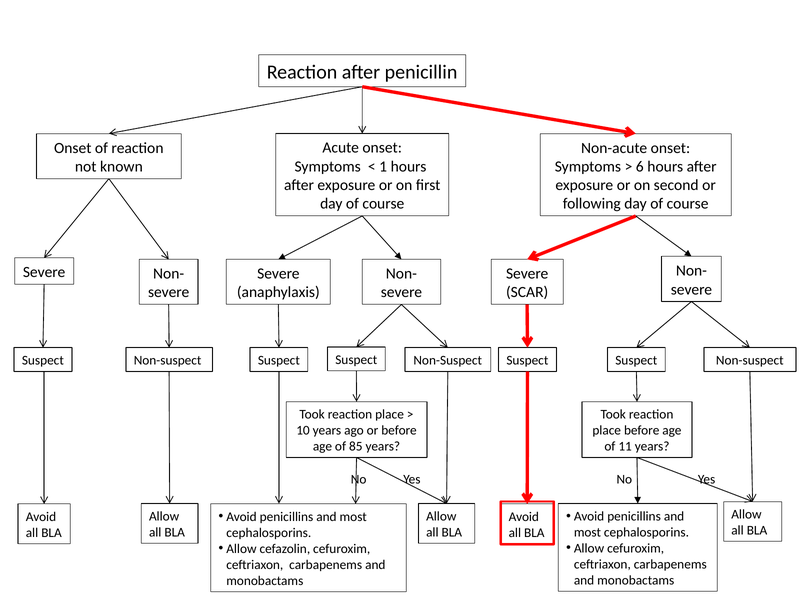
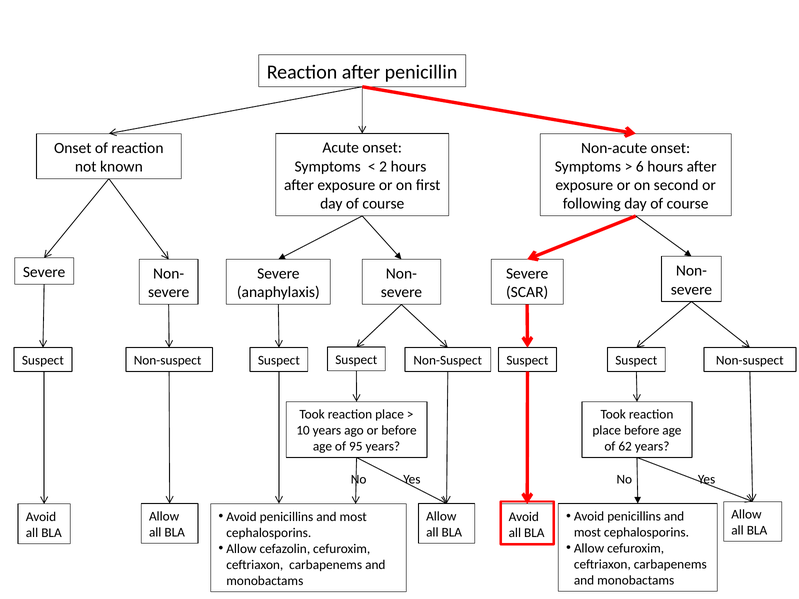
1: 1 -> 2
85: 85 -> 95
11: 11 -> 62
